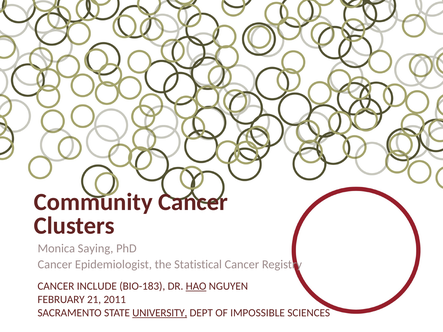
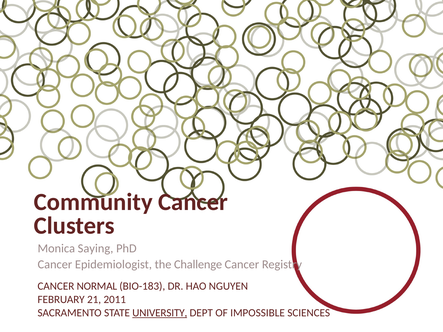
Statistical: Statistical -> Challenge
INCLUDE: INCLUDE -> NORMAL
HAO underline: present -> none
